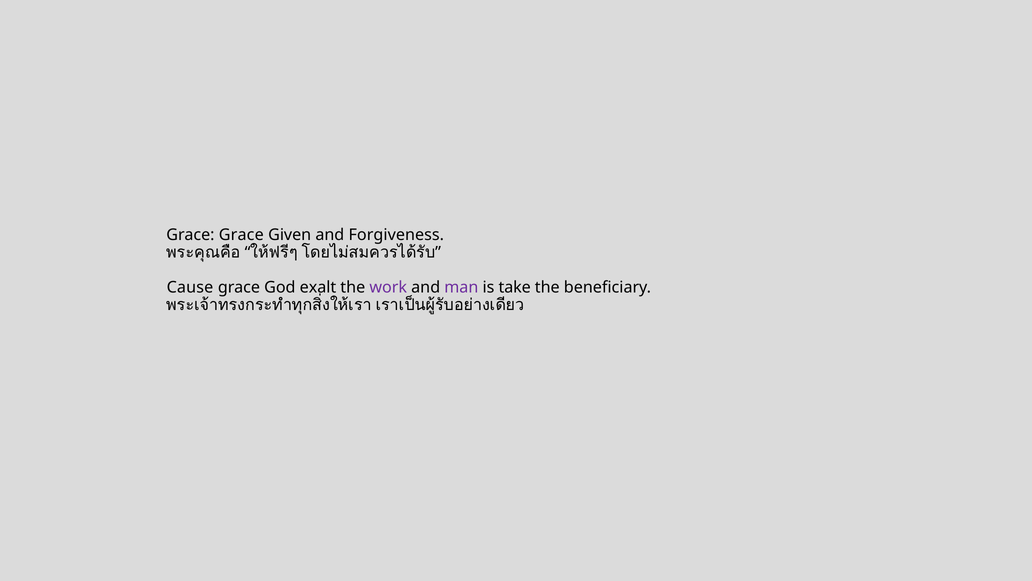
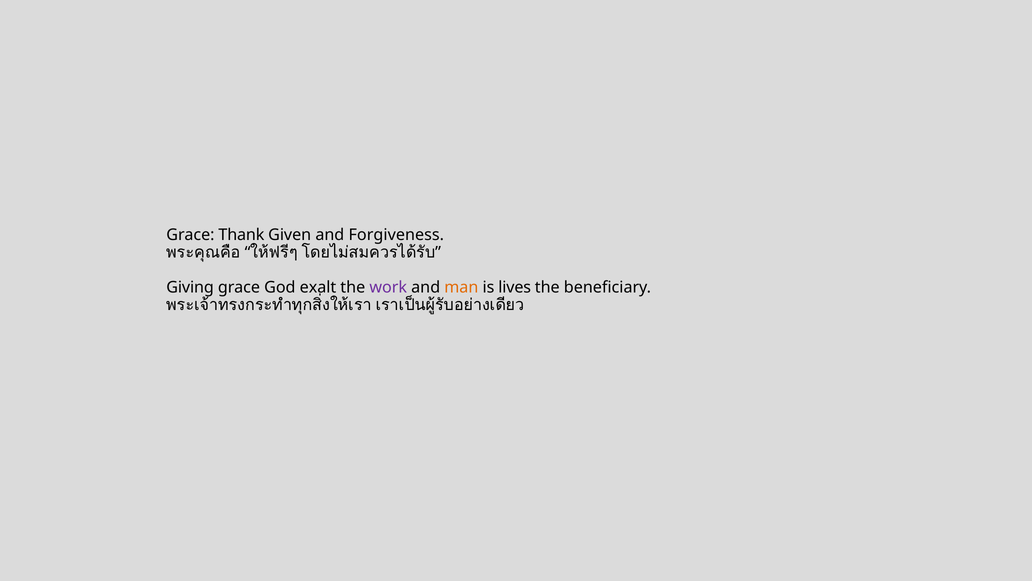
Grace Grace: Grace -> Thank
Cause: Cause -> Giving
man colour: purple -> orange
take: take -> lives
